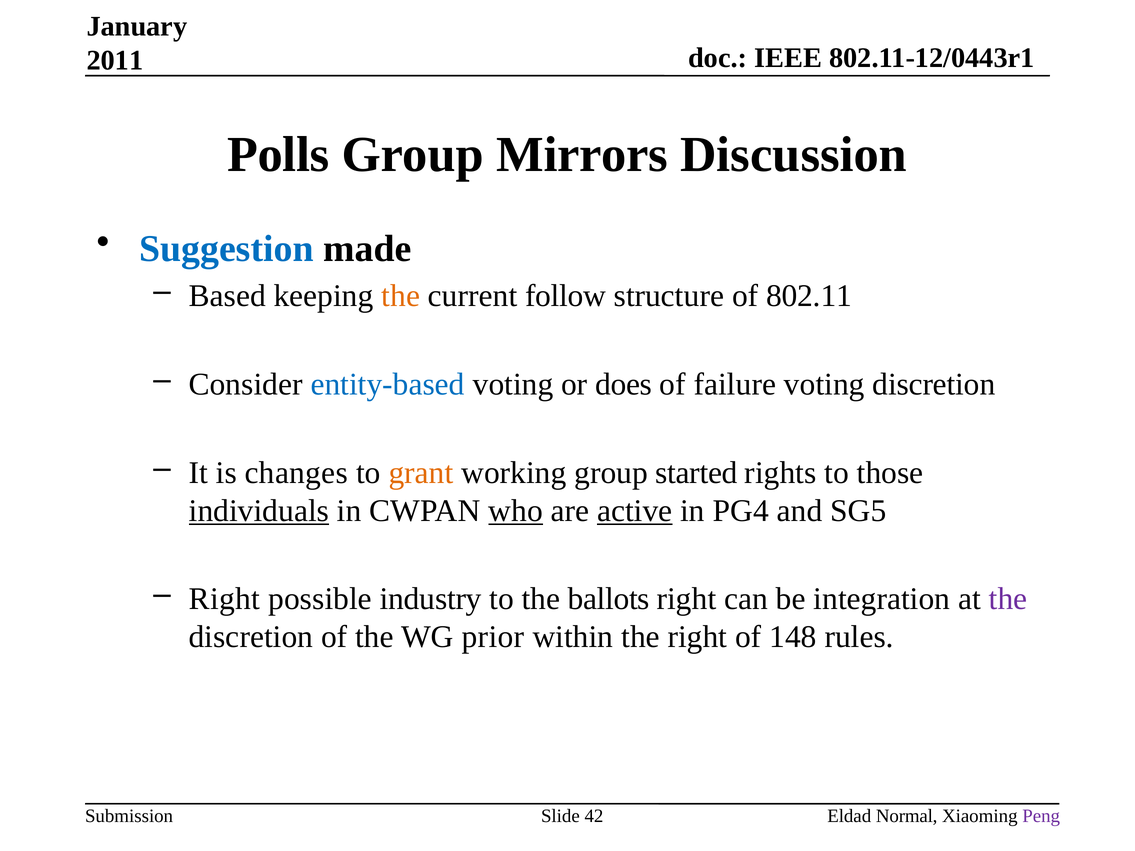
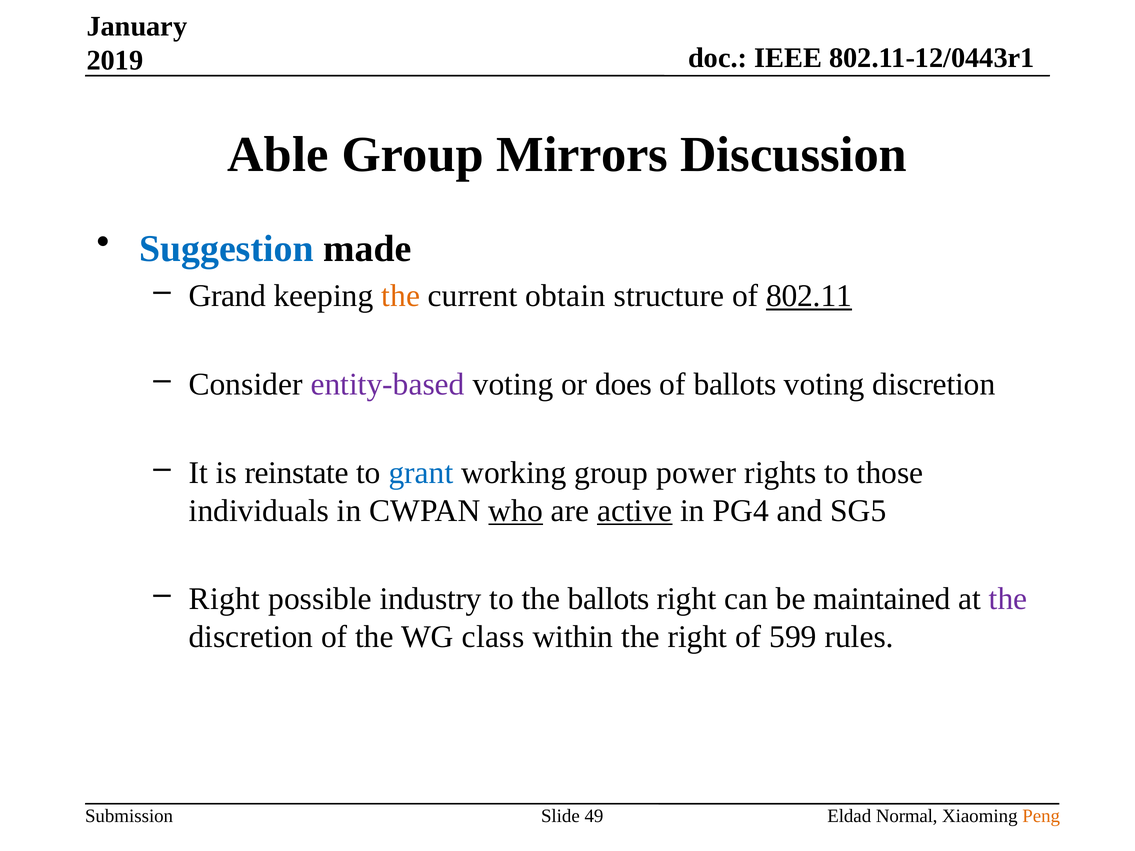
2011: 2011 -> 2019
Polls: Polls -> Able
Based: Based -> Grand
follow: follow -> obtain
802.11 underline: none -> present
entity-based colour: blue -> purple
of failure: failure -> ballots
changes: changes -> reinstate
grant colour: orange -> blue
started: started -> power
individuals underline: present -> none
integration: integration -> maintained
prior: prior -> class
148: 148 -> 599
42: 42 -> 49
Peng colour: purple -> orange
